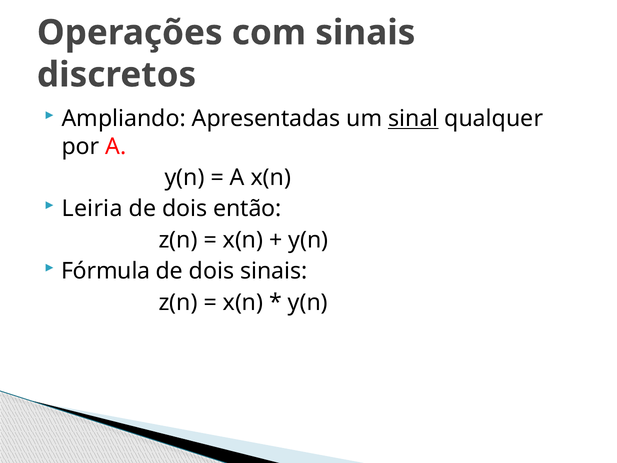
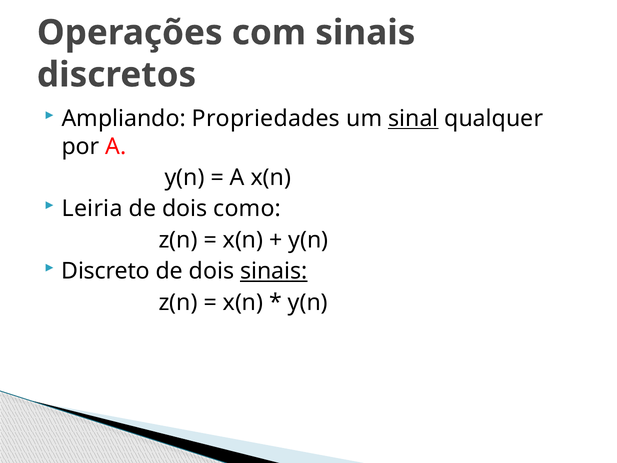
Apresentadas: Apresentadas -> Propriedades
então: então -> como
Fórmula: Fórmula -> Discreto
sinais at (274, 271) underline: none -> present
